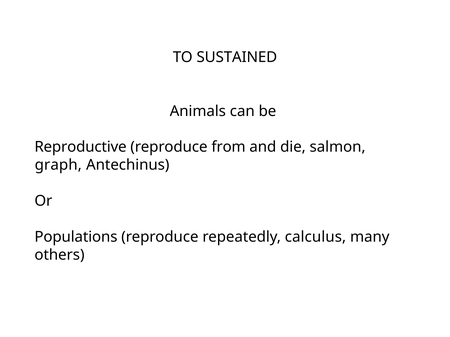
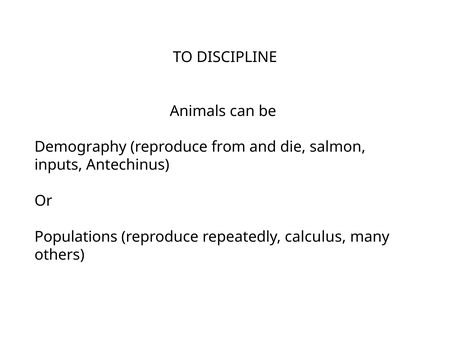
SUSTAINED: SUSTAINED -> DISCIPLINE
Reproductive: Reproductive -> Demography
graph: graph -> inputs
